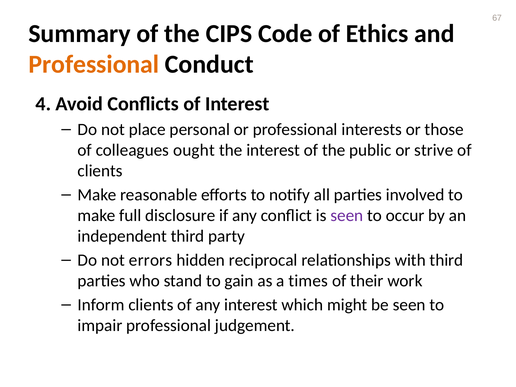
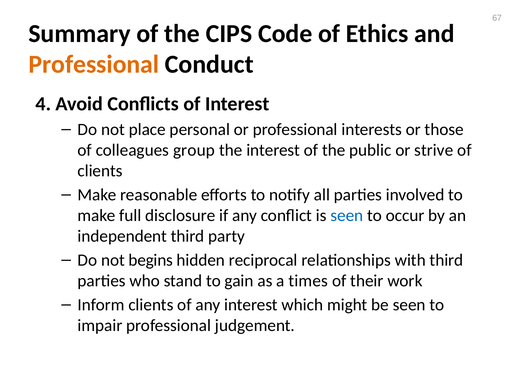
ought: ought -> group
seen at (347, 215) colour: purple -> blue
errors: errors -> begins
